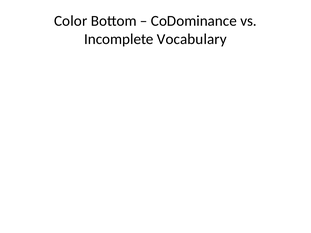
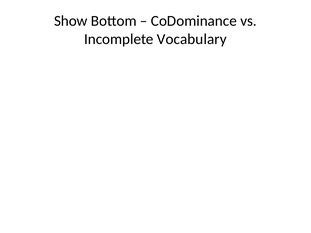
Color: Color -> Show
